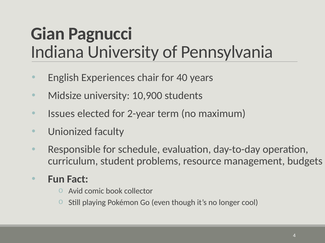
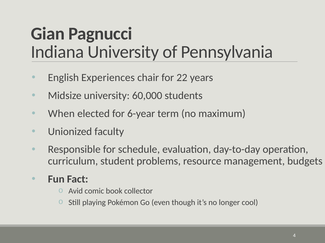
40: 40 -> 22
10,900: 10,900 -> 60,000
Issues: Issues -> When
2-year: 2-year -> 6-year
